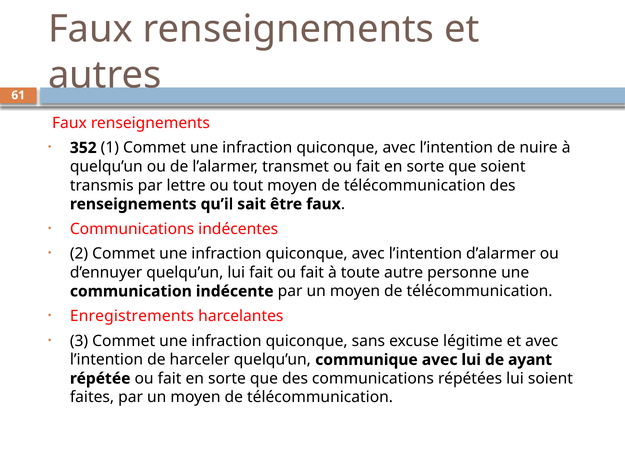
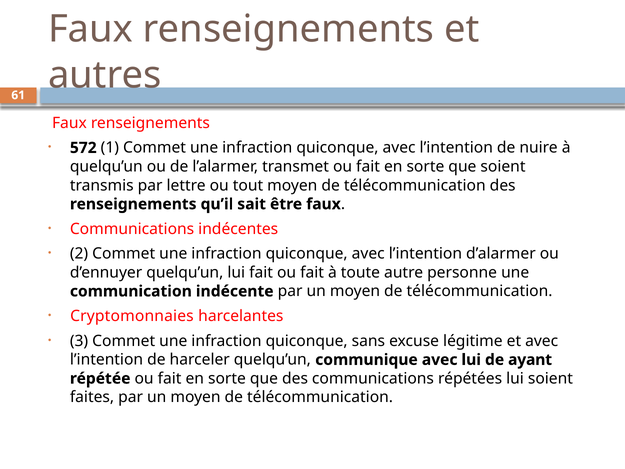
352: 352 -> 572
Enregistrements: Enregistrements -> Cryptomonnaies
